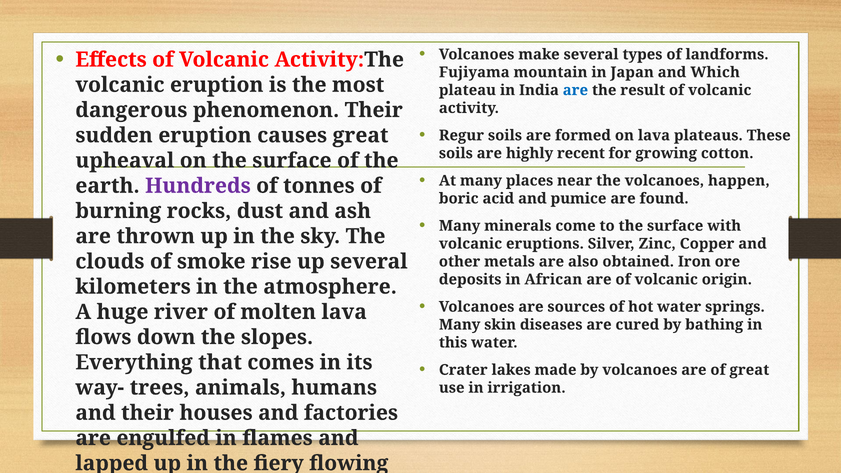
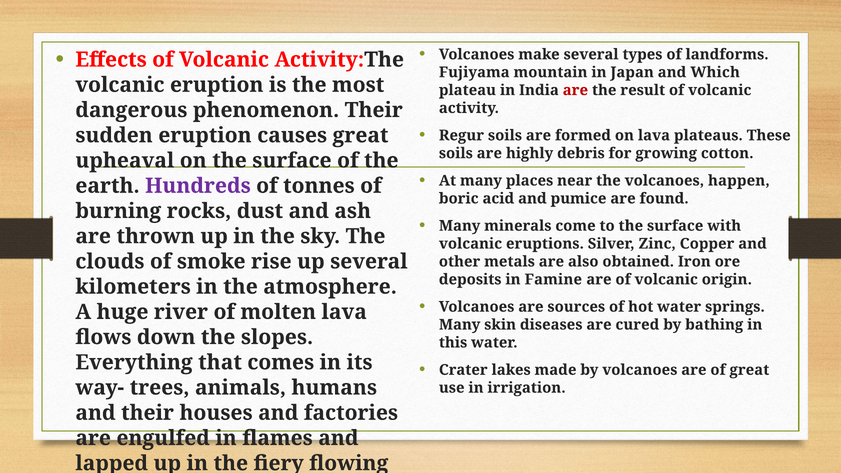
are at (575, 90) colour: blue -> red
recent: recent -> debris
African: African -> Famine
